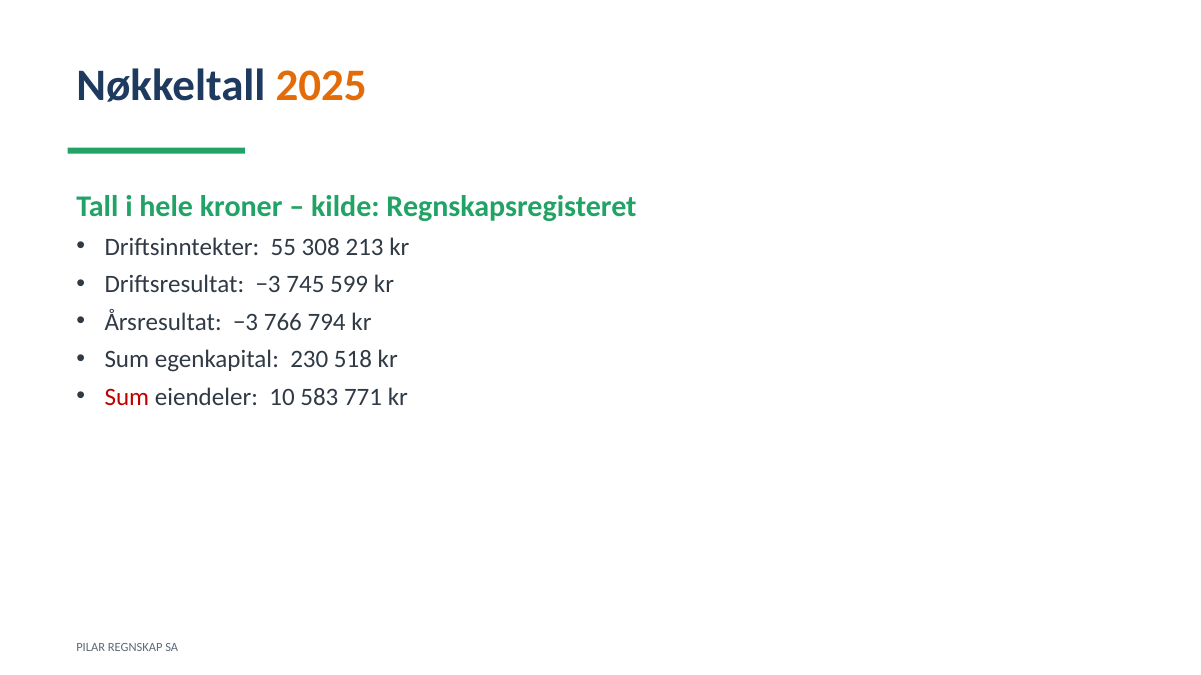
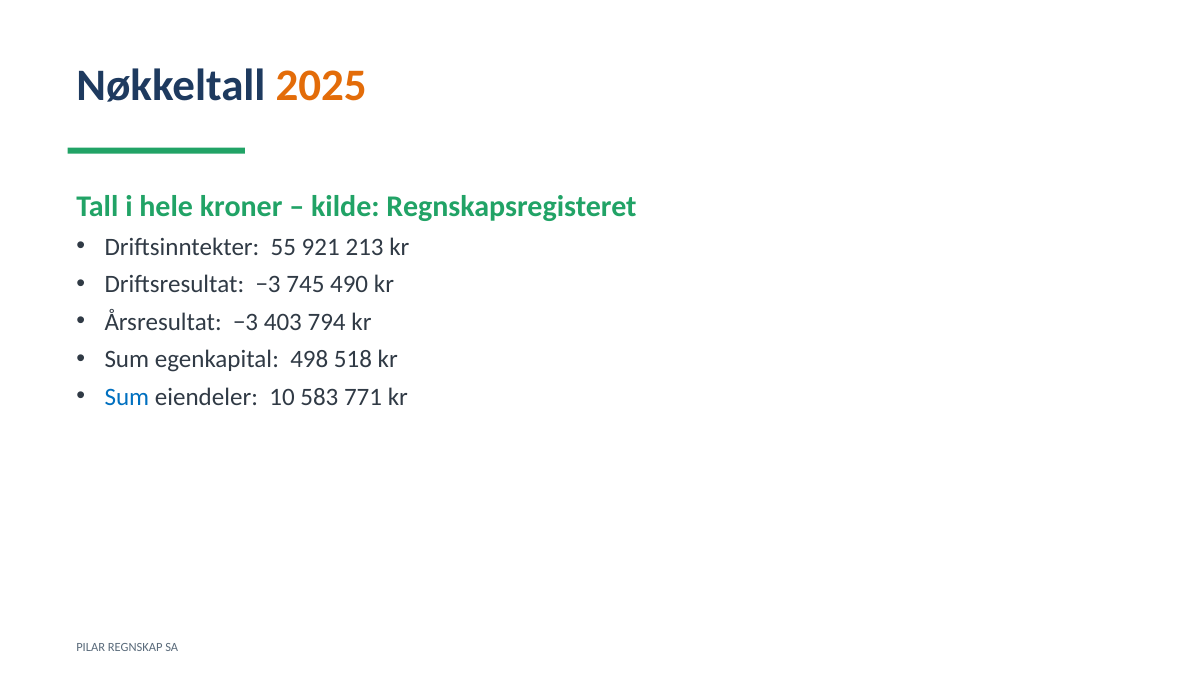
308: 308 -> 921
599: 599 -> 490
766: 766 -> 403
230: 230 -> 498
Sum at (127, 397) colour: red -> blue
